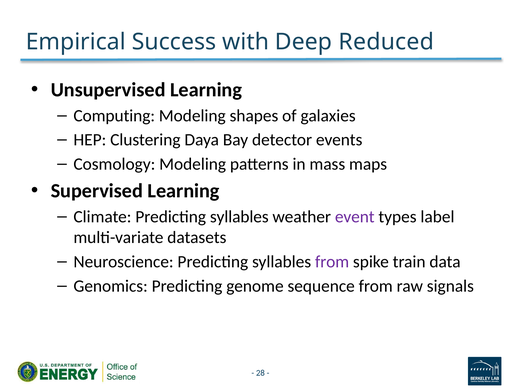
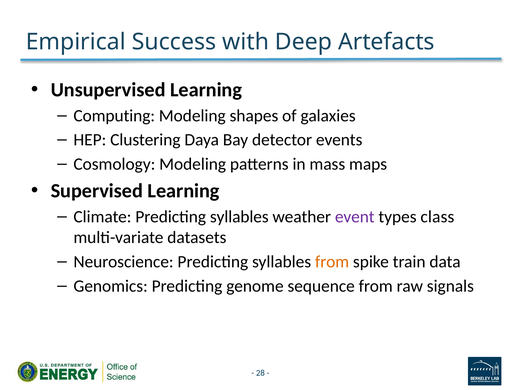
Reduced: Reduced -> Artefacts
label: label -> class
from at (332, 262) colour: purple -> orange
